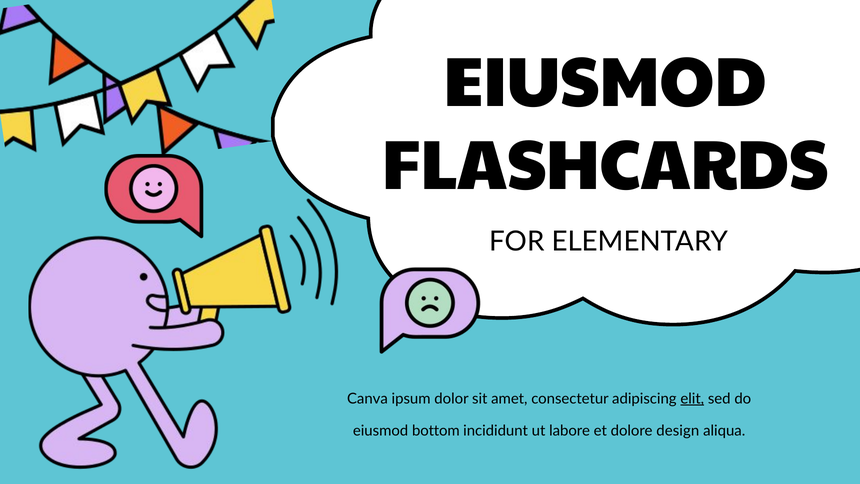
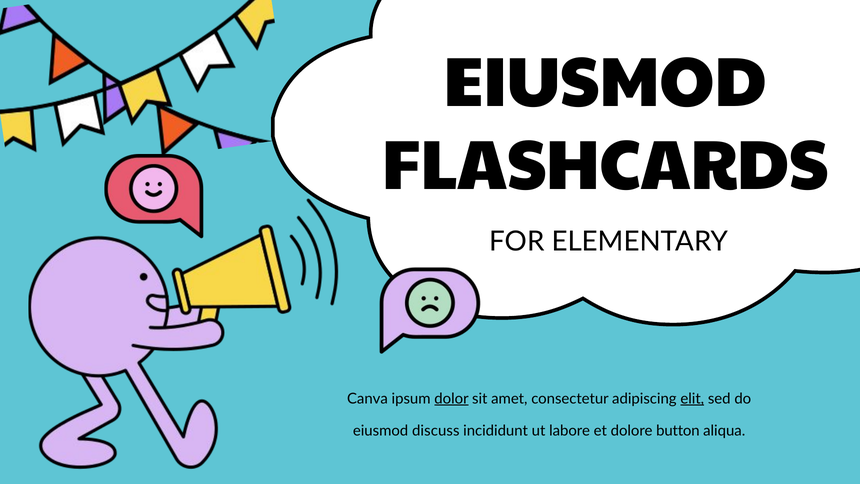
dolor underline: none -> present
bottom: bottom -> discuss
design: design -> button
